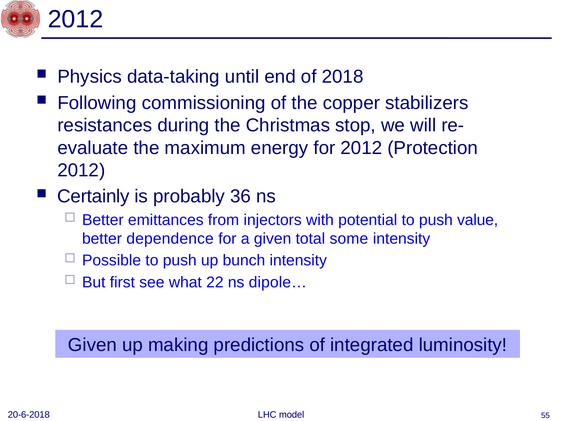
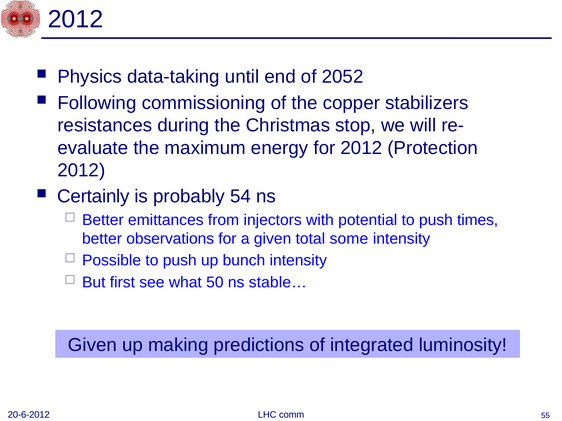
2018: 2018 -> 2052
36: 36 -> 54
value: value -> times
dependence: dependence -> observations
22: 22 -> 50
dipole…: dipole… -> stable…
20-6-2018: 20-6-2018 -> 20-6-2012
model: model -> comm
